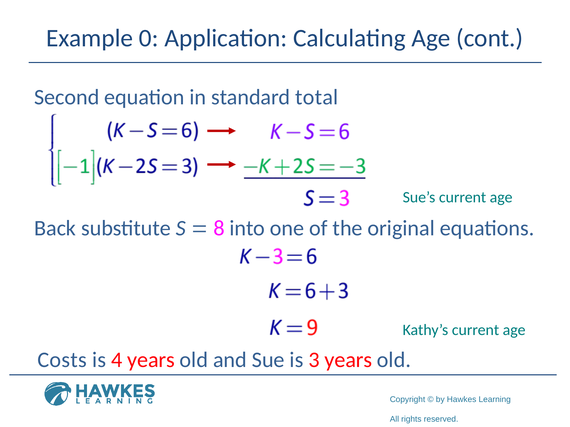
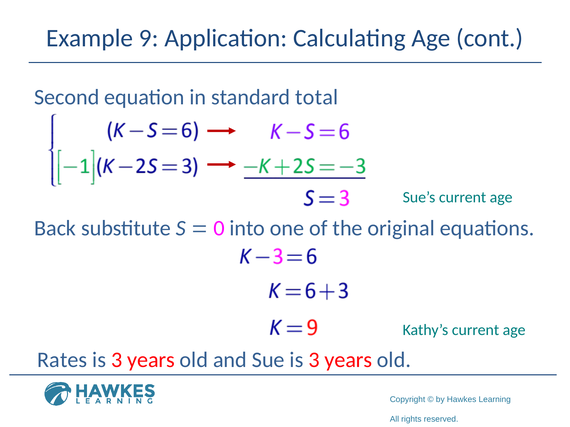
0: 0 -> 9
8: 8 -> 0
Costs: Costs -> Rates
4 at (117, 360): 4 -> 3
